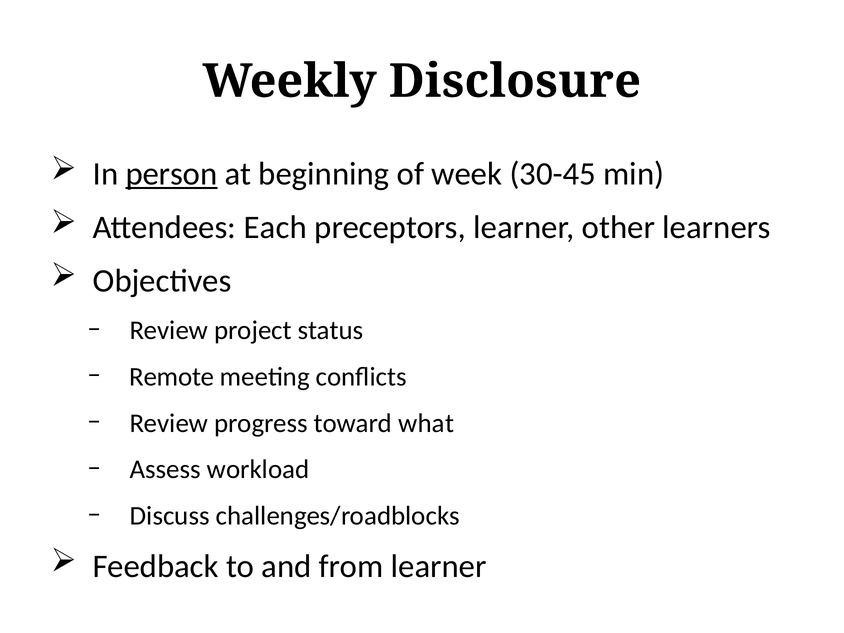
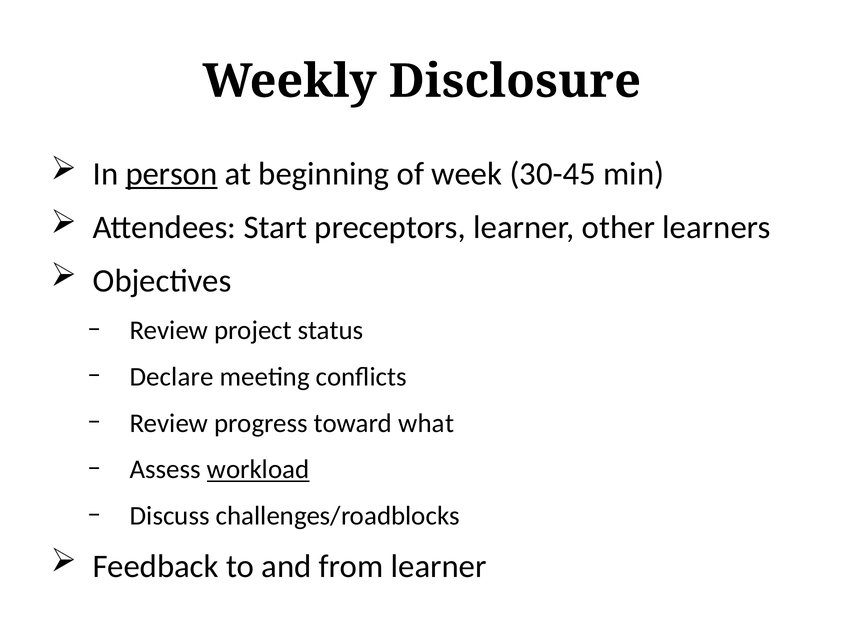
Each: Each -> Start
Remote: Remote -> Declare
workload underline: none -> present
